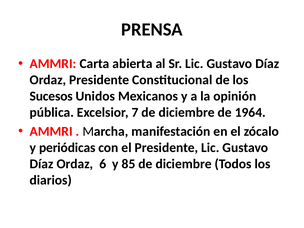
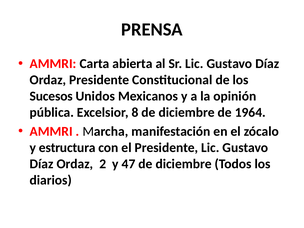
7: 7 -> 8
periódicas: periódicas -> estructura
6: 6 -> 2
85: 85 -> 47
